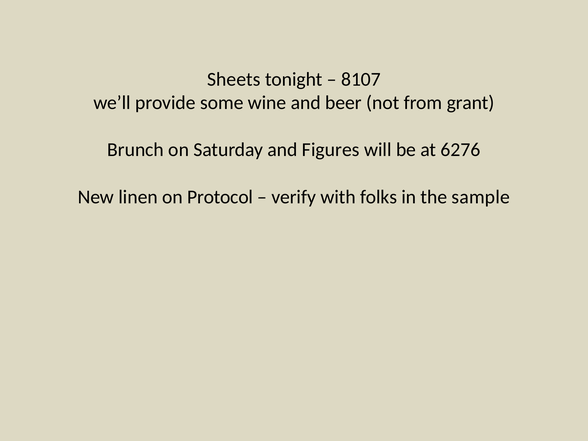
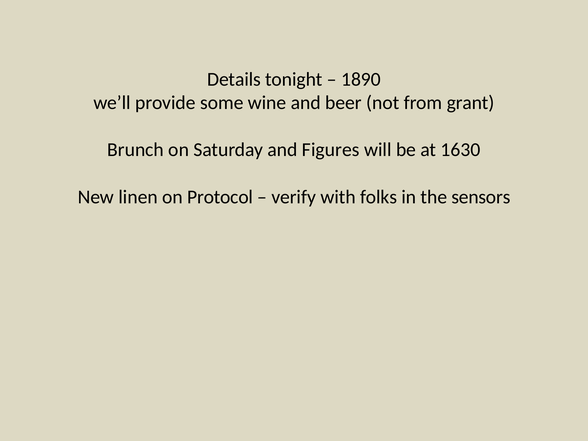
Sheets: Sheets -> Details
8107: 8107 -> 1890
6276: 6276 -> 1630
sample: sample -> sensors
